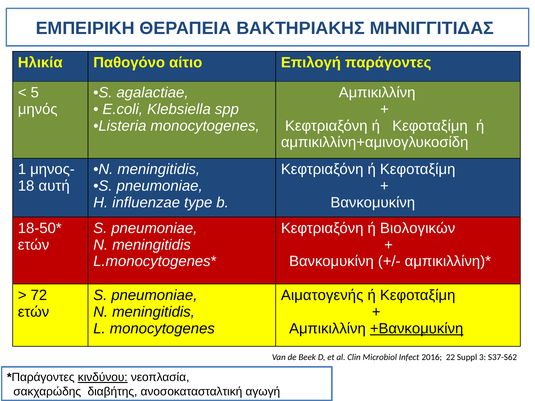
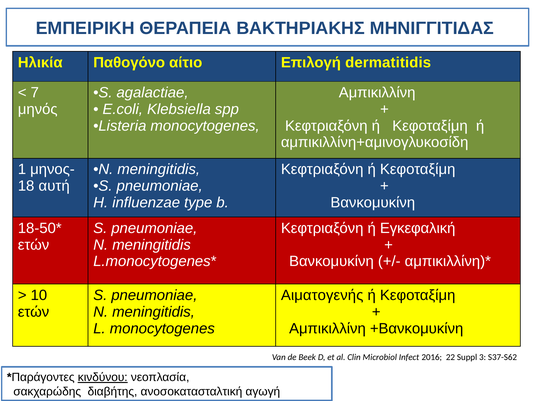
παράγοντες: παράγοντες -> dermatitidis
5: 5 -> 7
Βιολογικών: Βιολογικών -> Εγκεφαλική
72: 72 -> 10
+Βανκομυκίνη underline: present -> none
